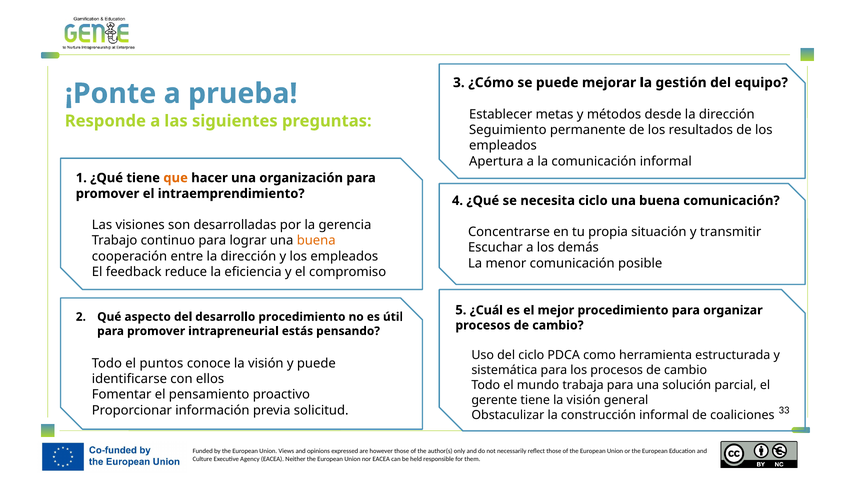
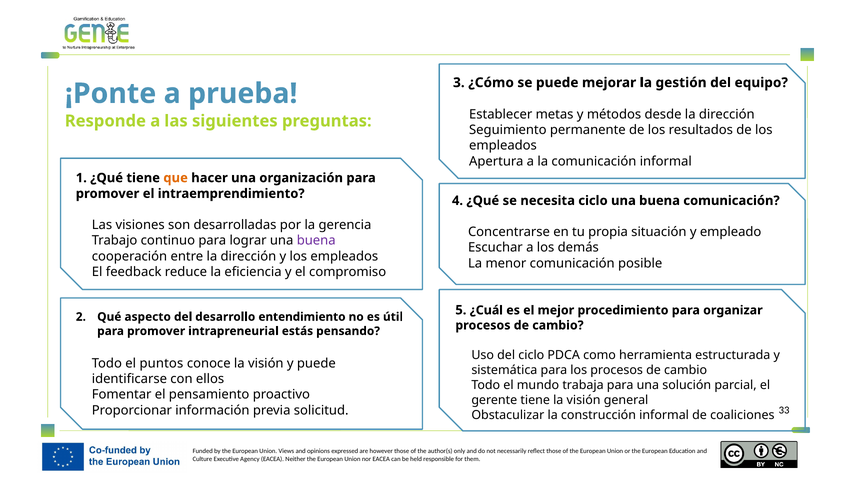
transmitir: transmitir -> empleado
buena at (316, 241) colour: orange -> purple
desarrollo procedimiento: procedimiento -> entendimiento
